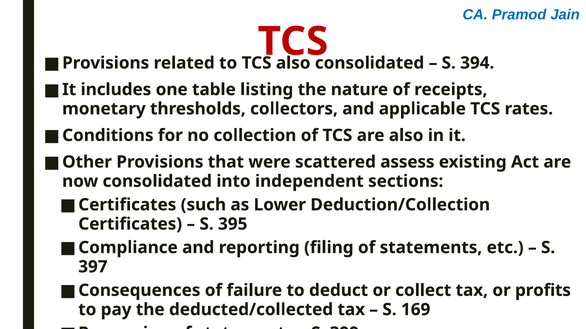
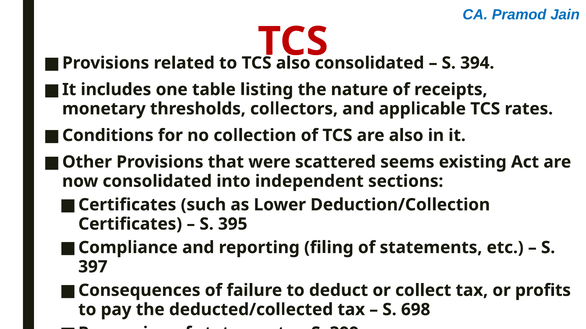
assess: assess -> seems
169: 169 -> 698
